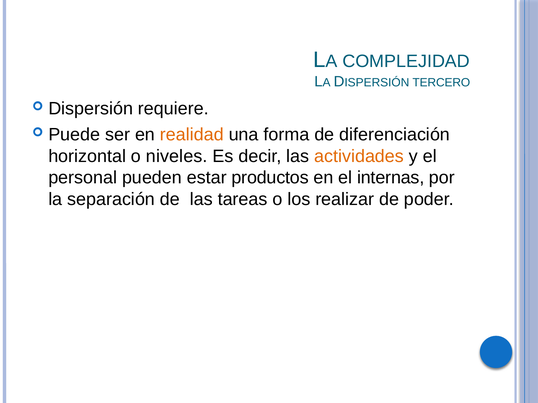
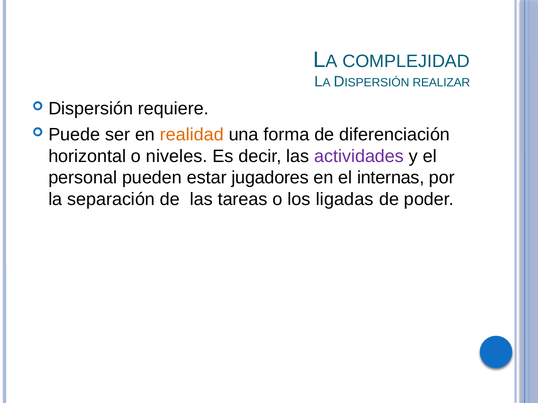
TERCERO: TERCERO -> REALIZAR
actividades colour: orange -> purple
productos: productos -> jugadores
realizar: realizar -> ligadas
